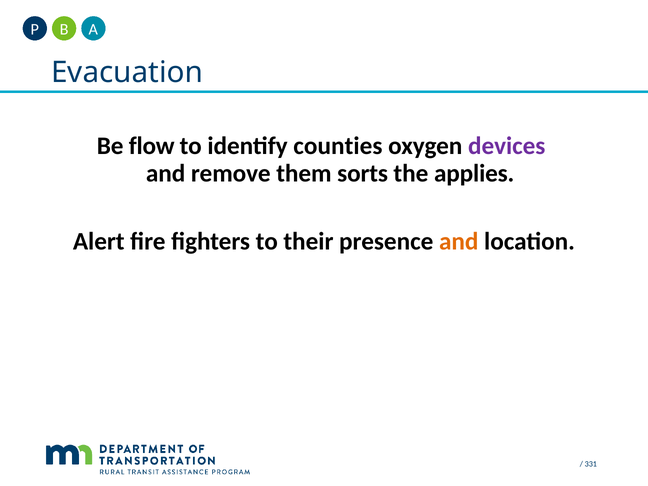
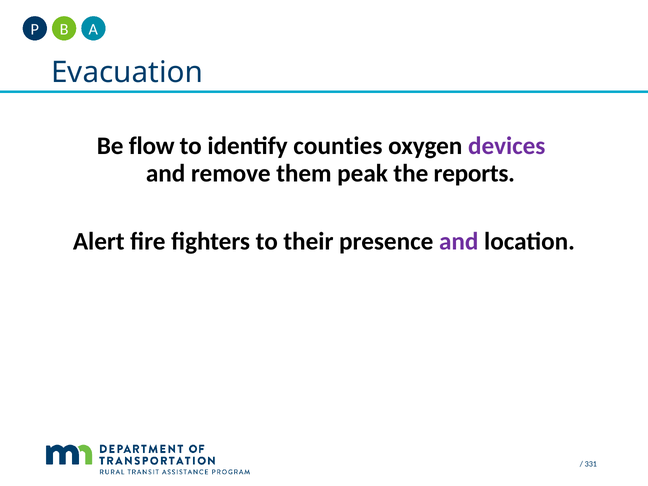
sorts: sorts -> peak
applies: applies -> reports
and at (459, 241) colour: orange -> purple
